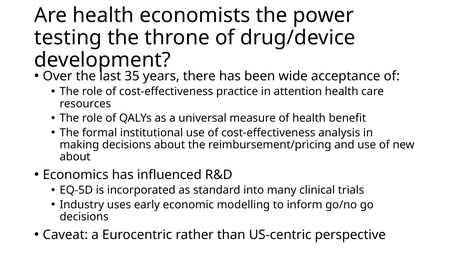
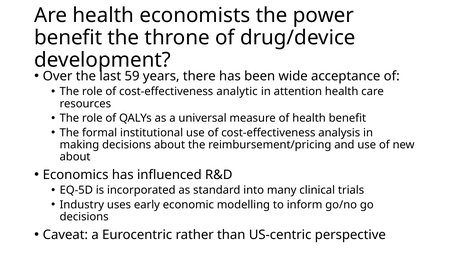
testing at (68, 38): testing -> benefit
35: 35 -> 59
practice: practice -> analytic
